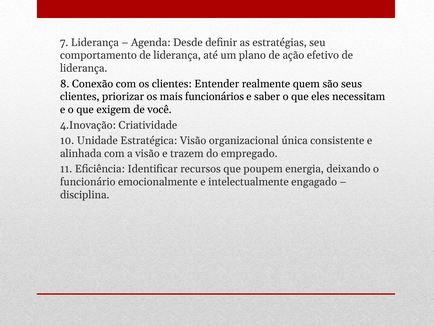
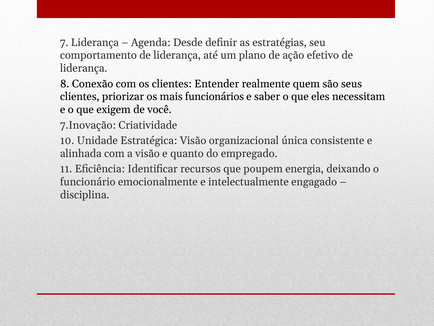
4.Inovação: 4.Inovação -> 7.Inovação
trazem: trazem -> quanto
